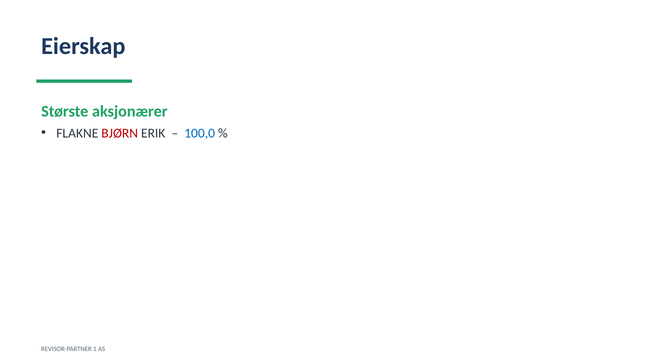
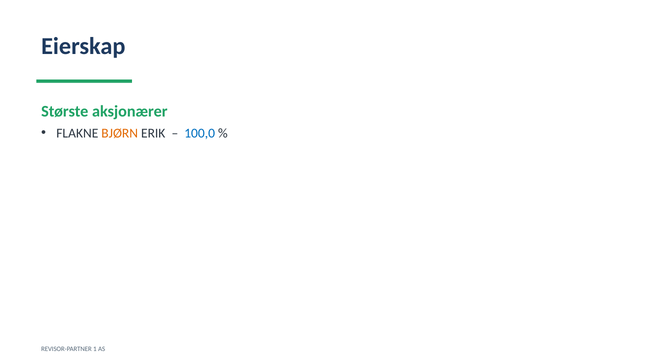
BJØRN colour: red -> orange
